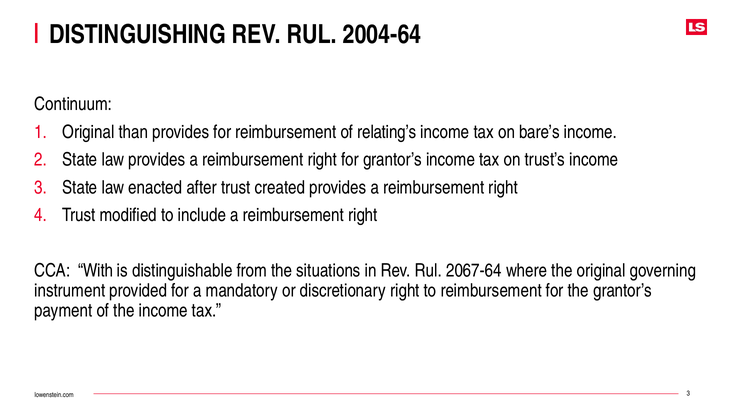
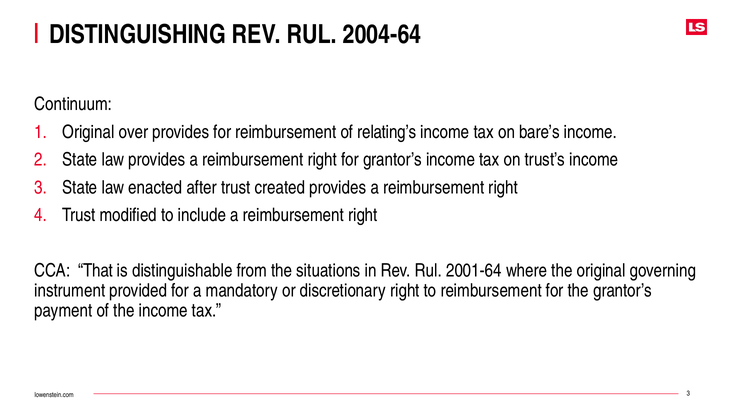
than: than -> over
With: With -> That
2067-64: 2067-64 -> 2001-64
